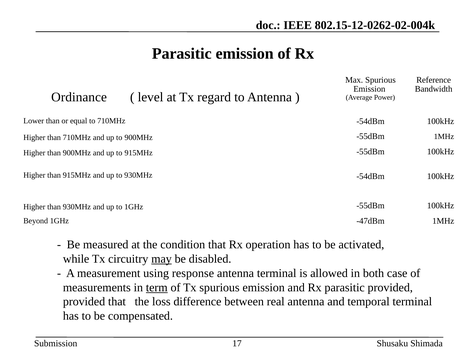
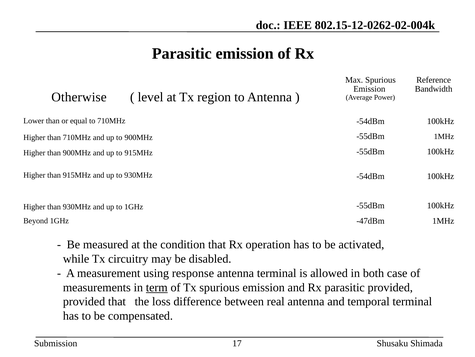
Ordinance: Ordinance -> Otherwise
regard: regard -> region
may underline: present -> none
